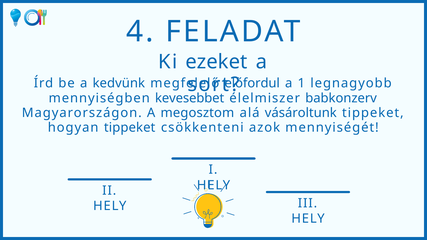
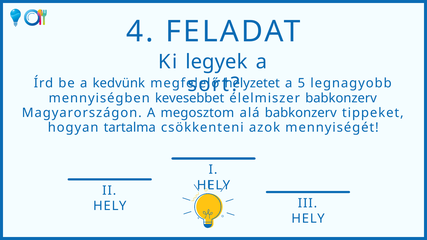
ezeket: ezeket -> legyek
előfordul: előfordul -> helyzetet
1: 1 -> 5
alá vásároltunk: vásároltunk -> babkonzerv
hogyan tippeket: tippeket -> tartalma
